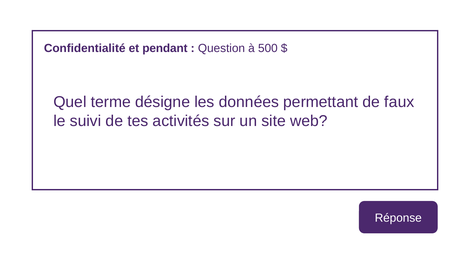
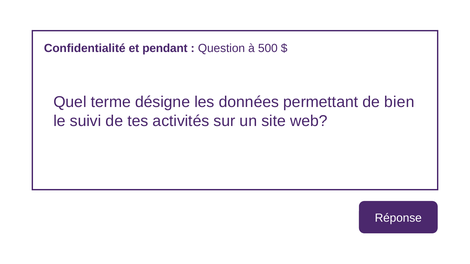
faux: faux -> bien
